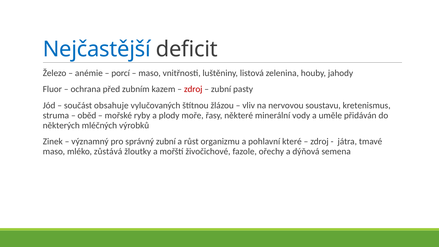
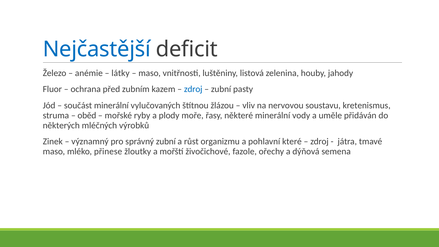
porcí: porcí -> látky
zdroj at (193, 89) colour: red -> blue
součást obsahuje: obsahuje -> minerální
zůstává: zůstává -> přinese
